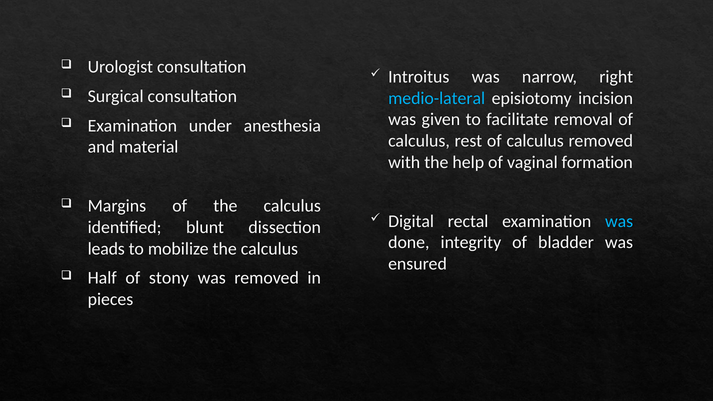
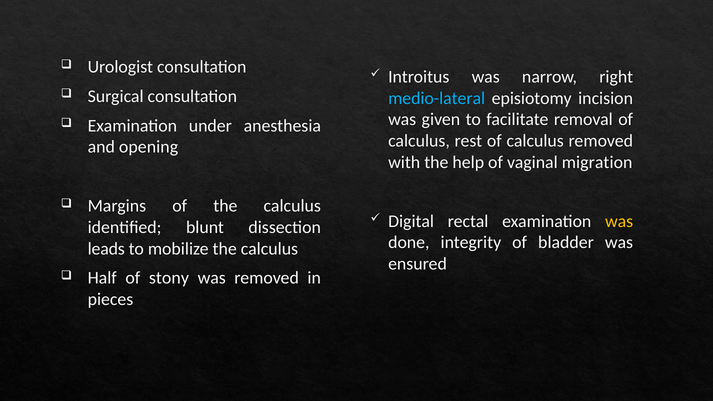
material: material -> opening
formation: formation -> migration
was at (619, 221) colour: light blue -> yellow
